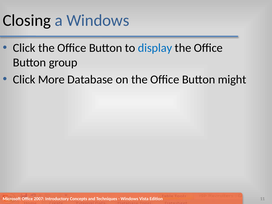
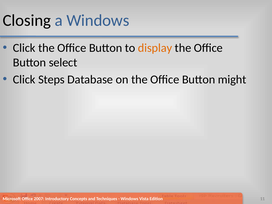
display colour: blue -> orange
group: group -> select
More: More -> Steps
